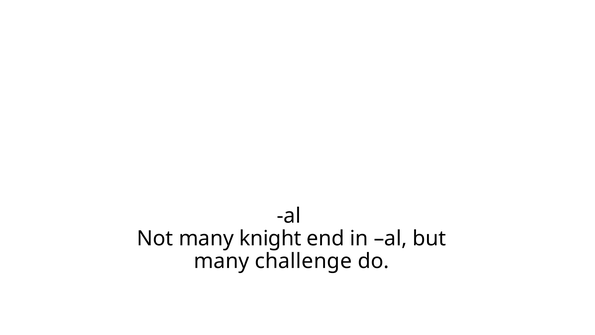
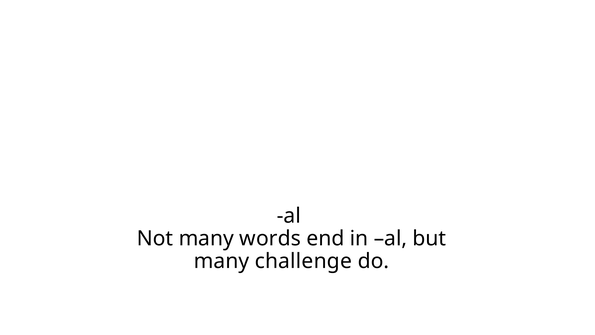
knight: knight -> words
